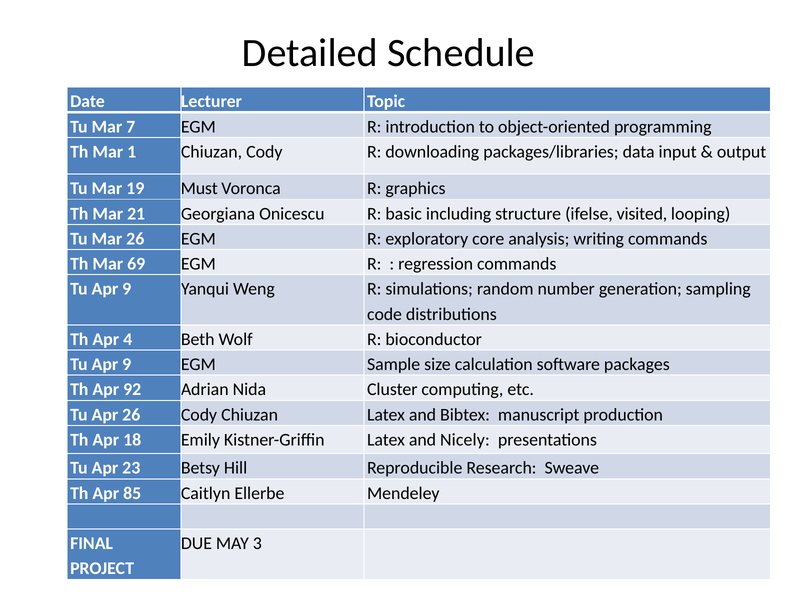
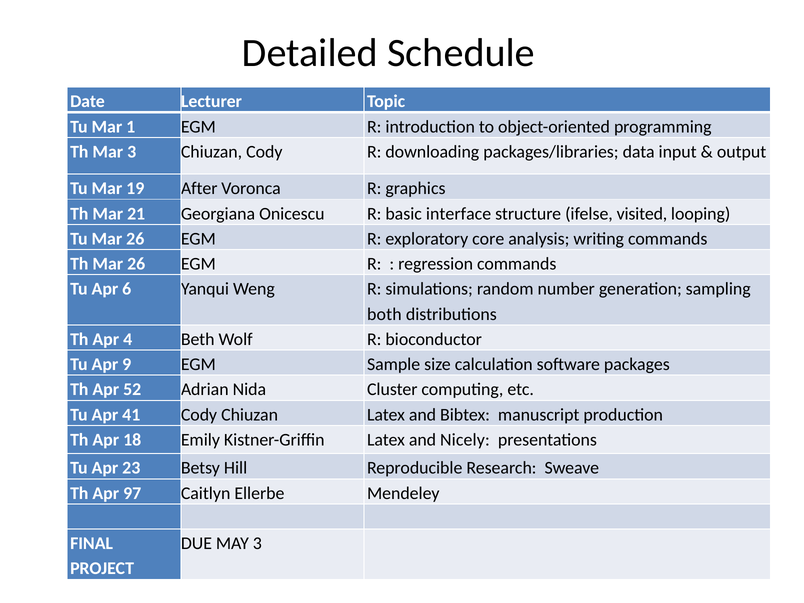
7: 7 -> 1
Mar 1: 1 -> 3
Must: Must -> After
including: including -> interface
Th Mar 69: 69 -> 26
9 at (127, 289): 9 -> 6
code: code -> both
92: 92 -> 52
Apr 26: 26 -> 41
85: 85 -> 97
